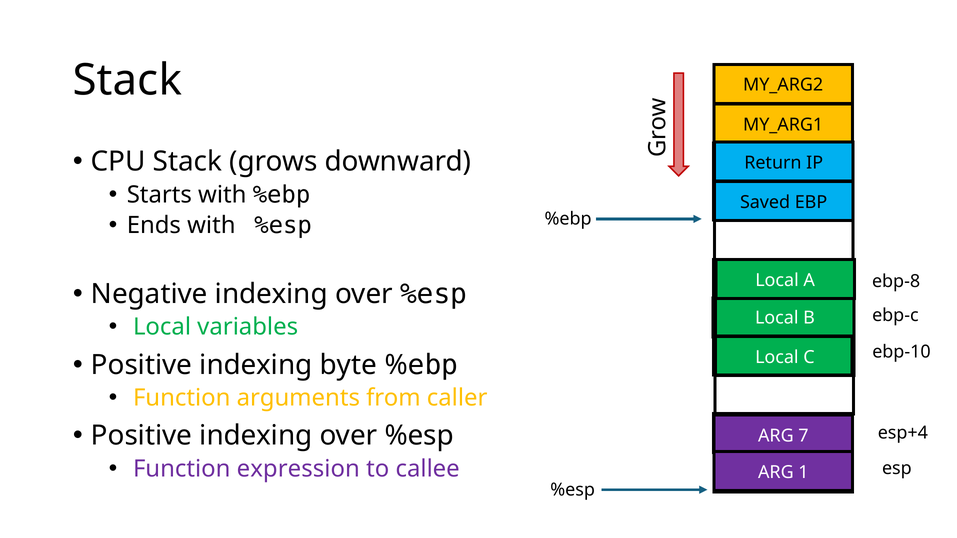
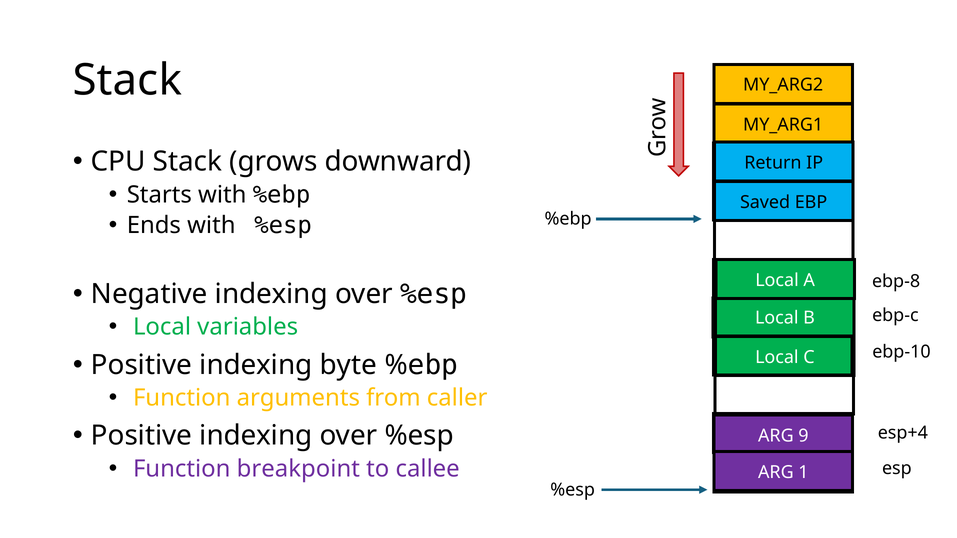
7: 7 -> 9
expression: expression -> breakpoint
